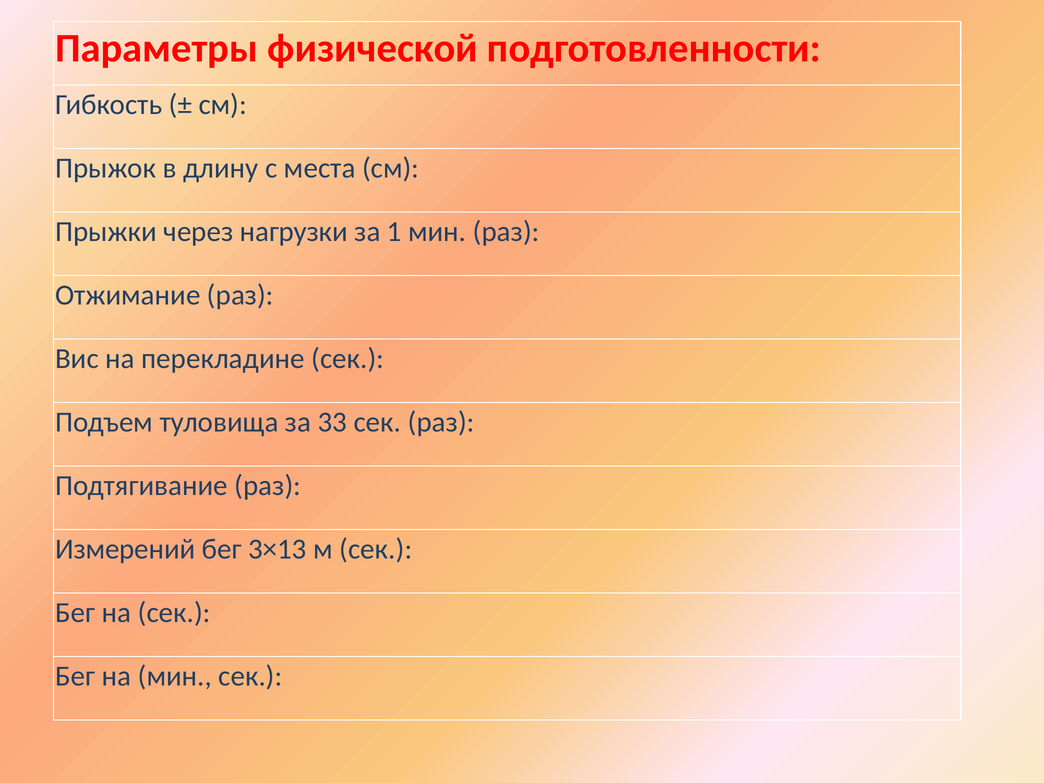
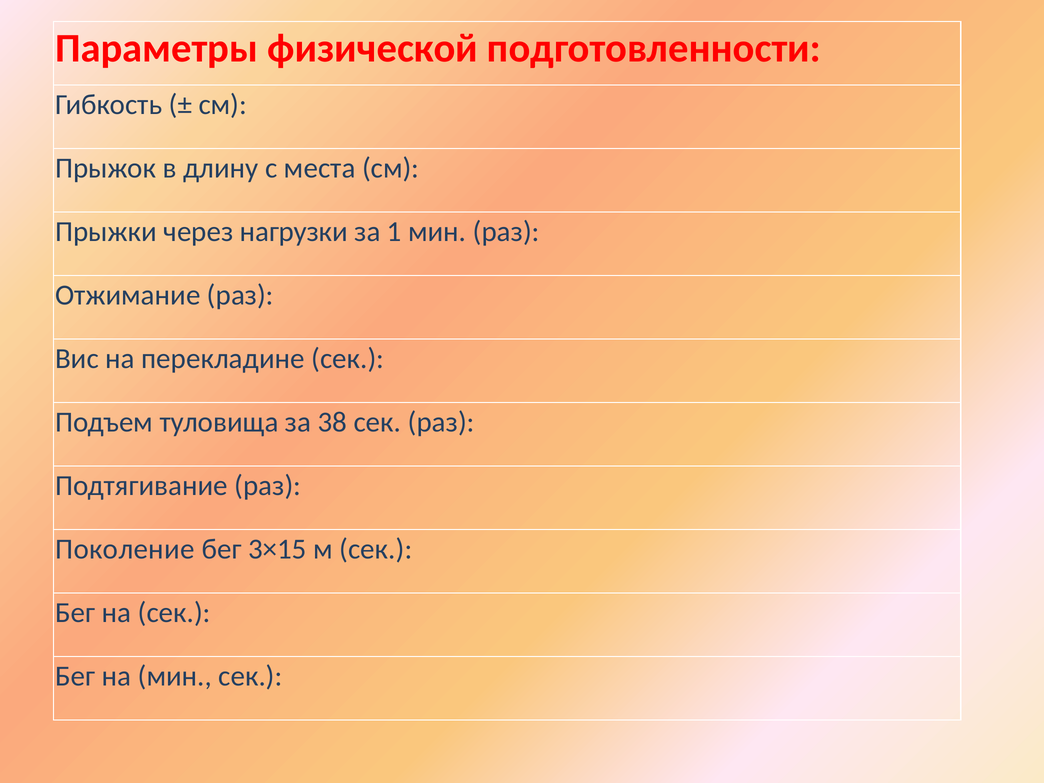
33: 33 -> 38
Измерений: Измерений -> Поколение
3×13: 3×13 -> 3×15
